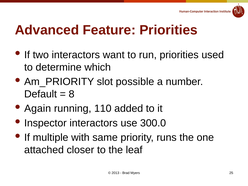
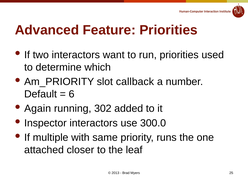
possible: possible -> callback
8: 8 -> 6
110: 110 -> 302
